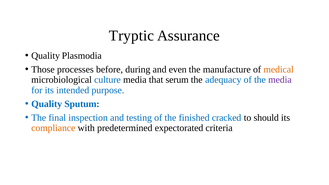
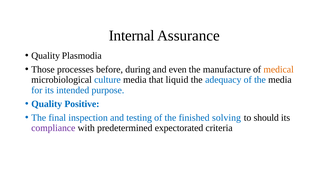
Tryptic: Tryptic -> Internal
serum: serum -> liquid
media at (280, 80) colour: purple -> black
Sputum: Sputum -> Positive
cracked: cracked -> solving
compliance colour: orange -> purple
